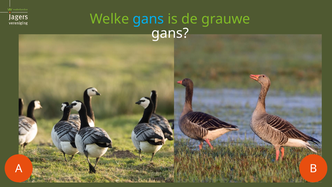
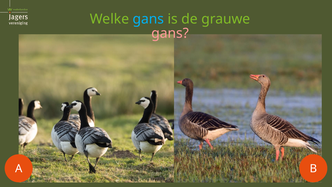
gans at (170, 33) colour: white -> pink
